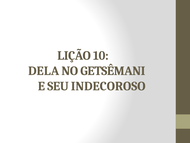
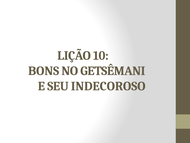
DELA: DELA -> BONS
